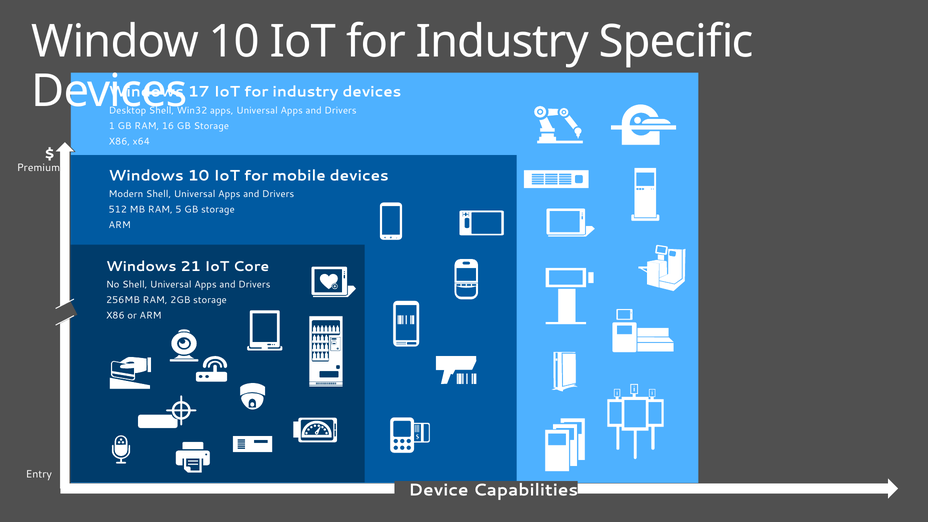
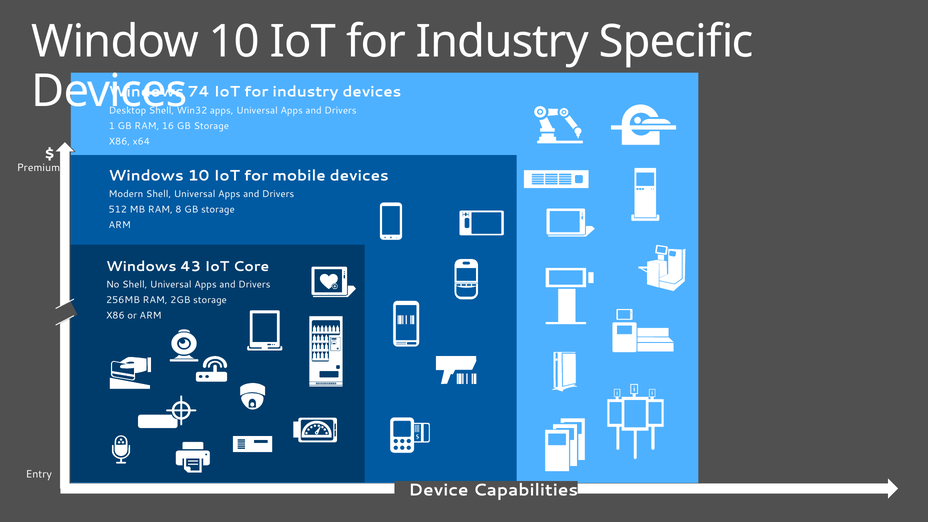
17: 17 -> 74
5: 5 -> 8
21: 21 -> 43
